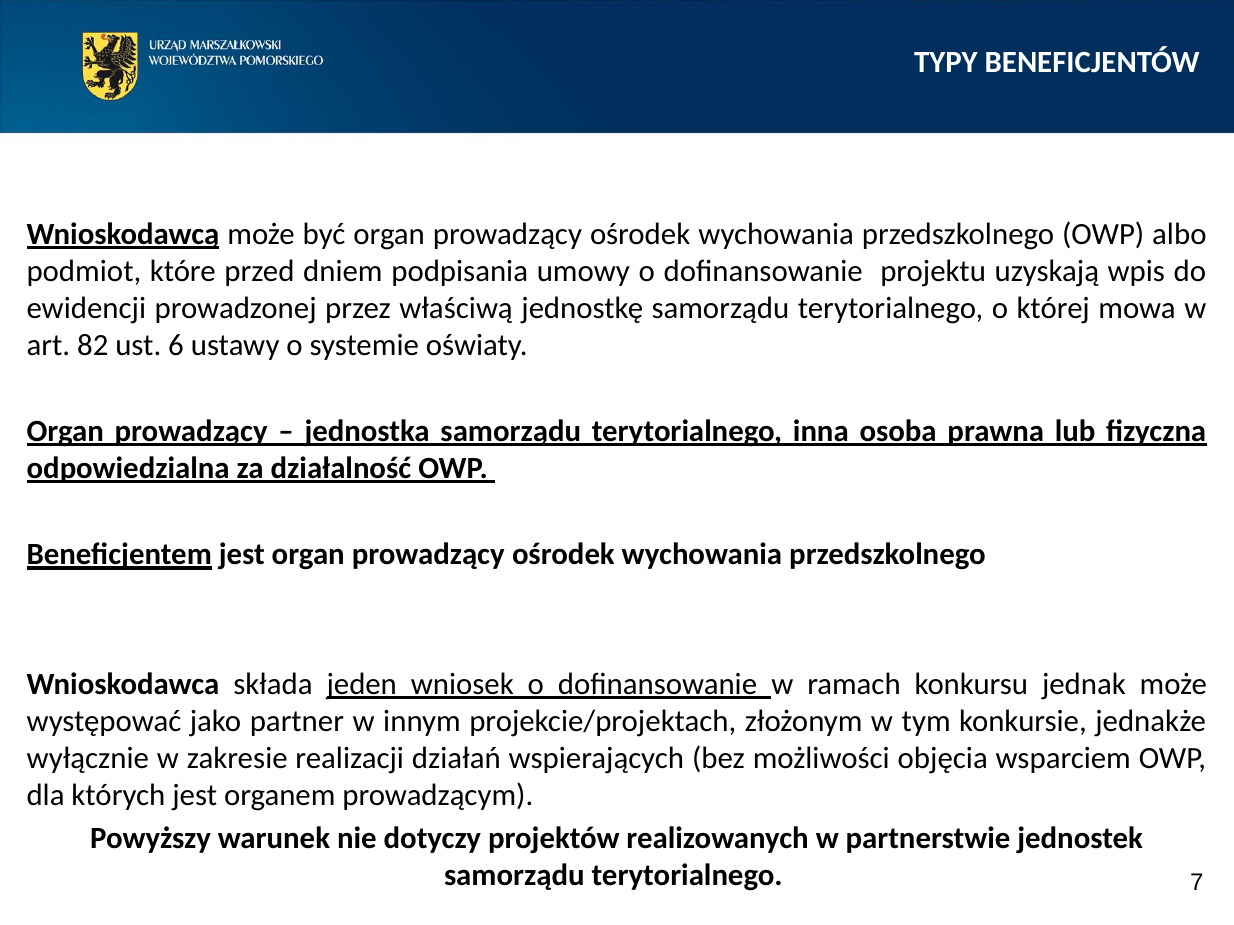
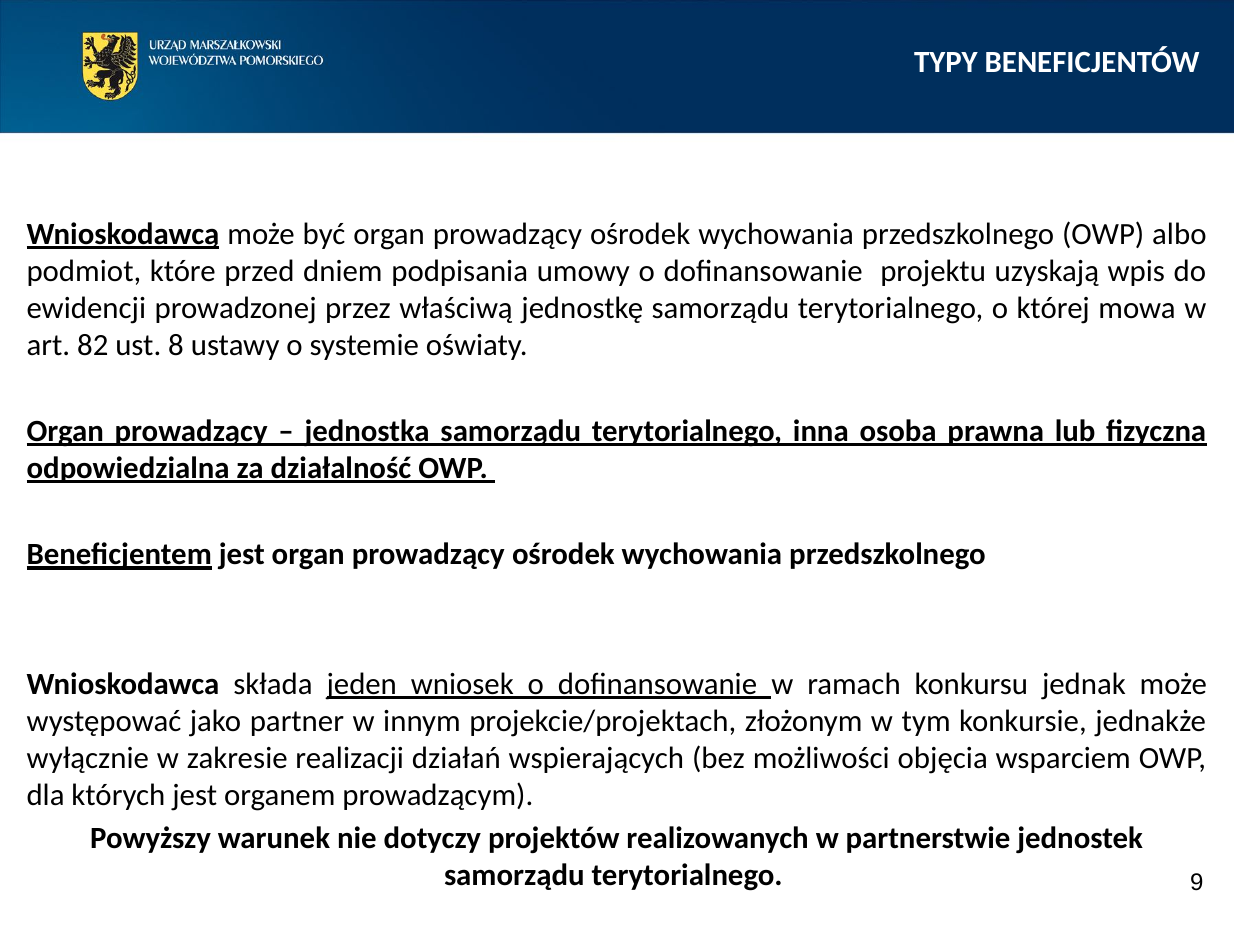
6: 6 -> 8
7: 7 -> 9
